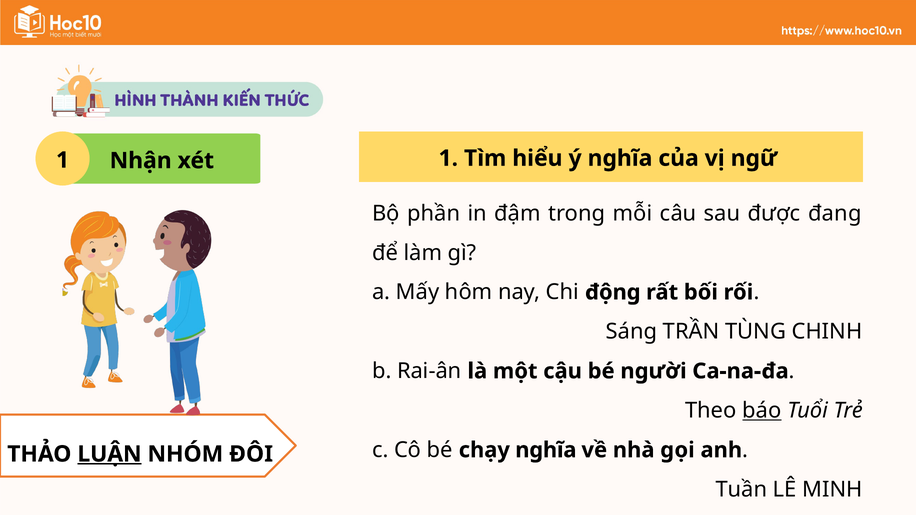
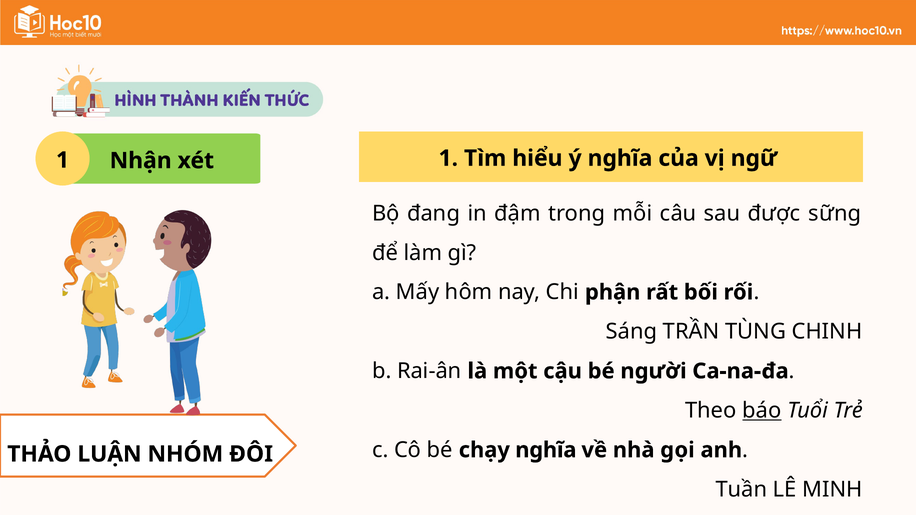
phần: phần -> đang
đang: đang -> sững
động: động -> phận
LUẬN underline: present -> none
